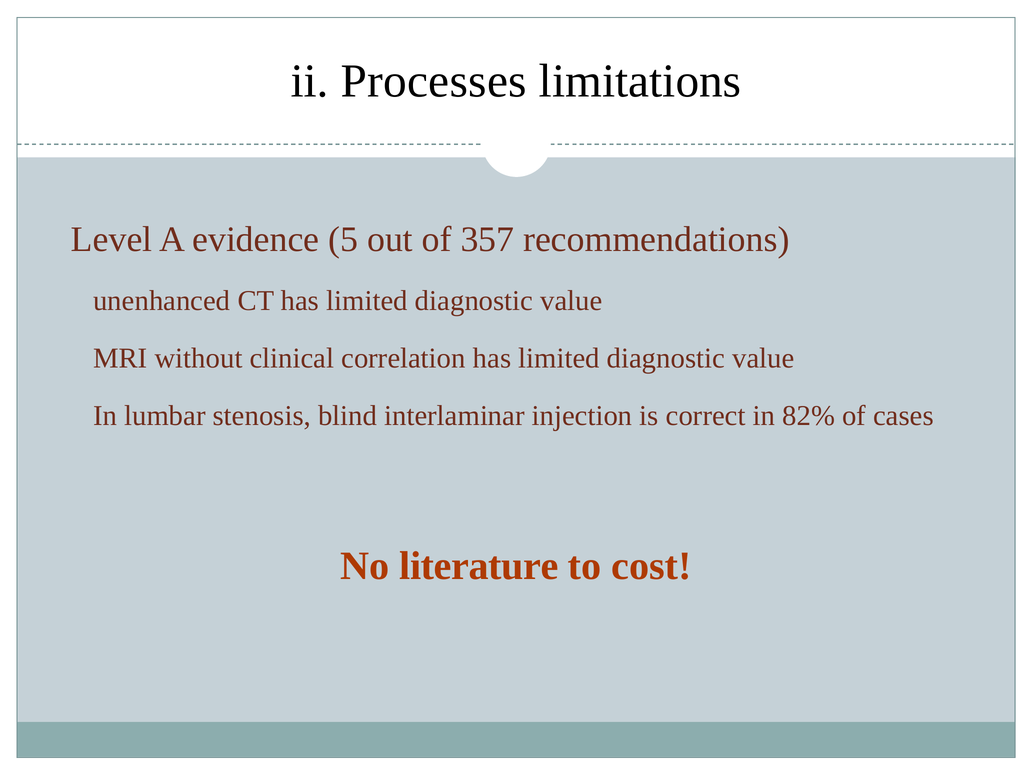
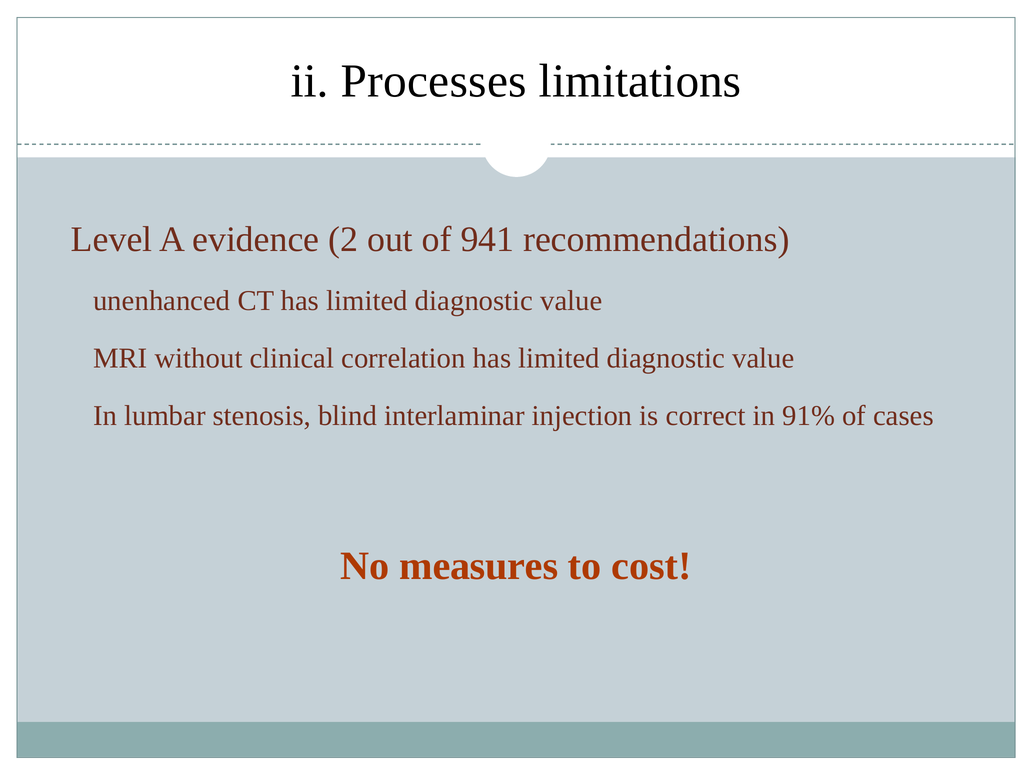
5: 5 -> 2
357: 357 -> 941
82%: 82% -> 91%
literature: literature -> measures
